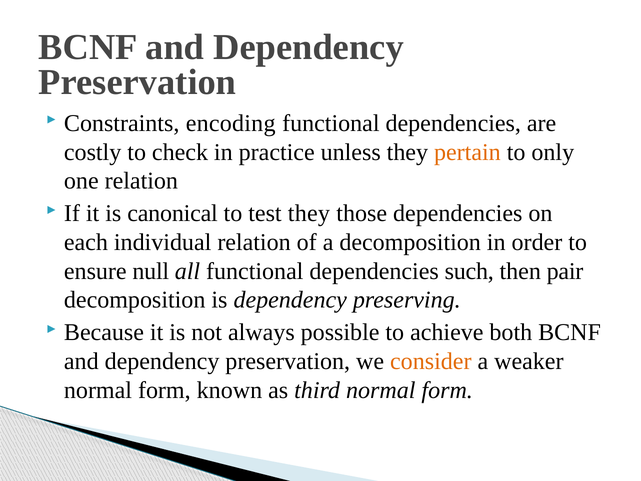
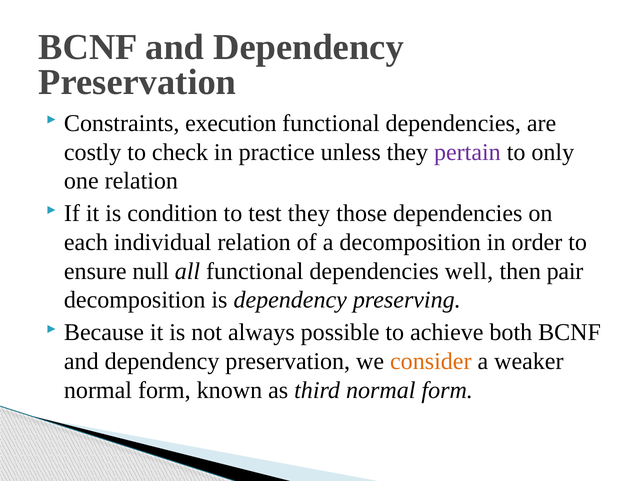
encoding: encoding -> execution
pertain colour: orange -> purple
canonical: canonical -> condition
such: such -> well
